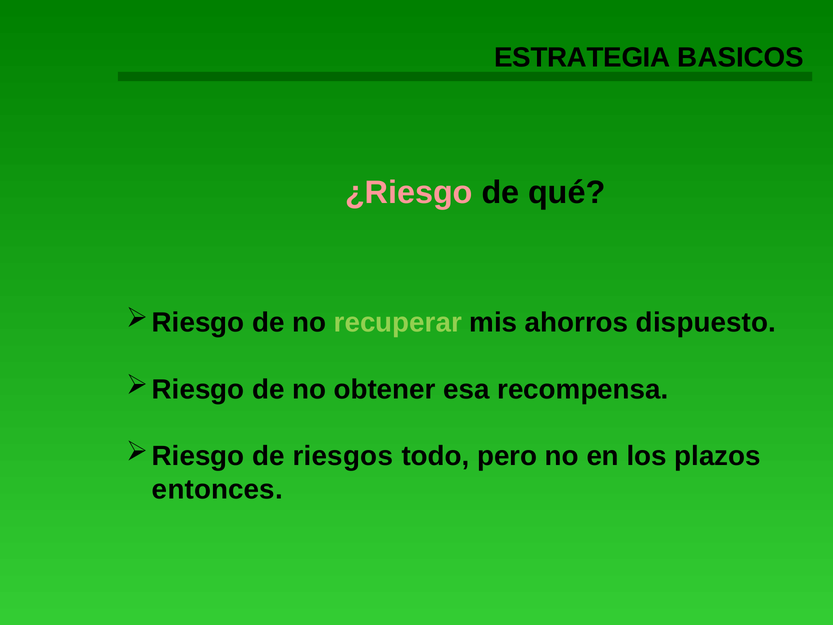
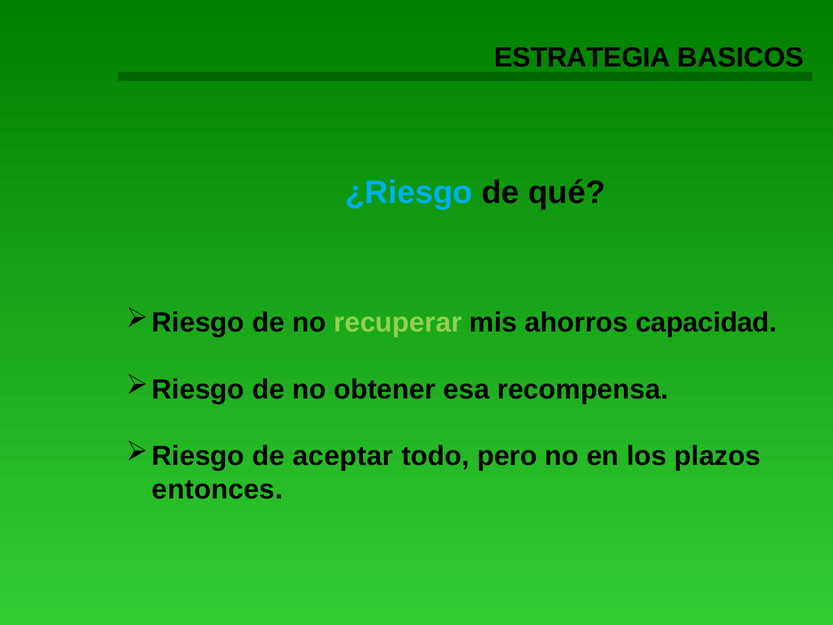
¿Riesgo colour: pink -> light blue
dispuesto: dispuesto -> capacidad
riesgos: riesgos -> aceptar
